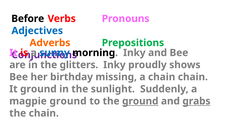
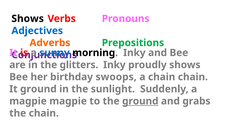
Before at (28, 19): Before -> Shows
missing: missing -> swoops
magpie ground: ground -> magpie
grabs underline: present -> none
